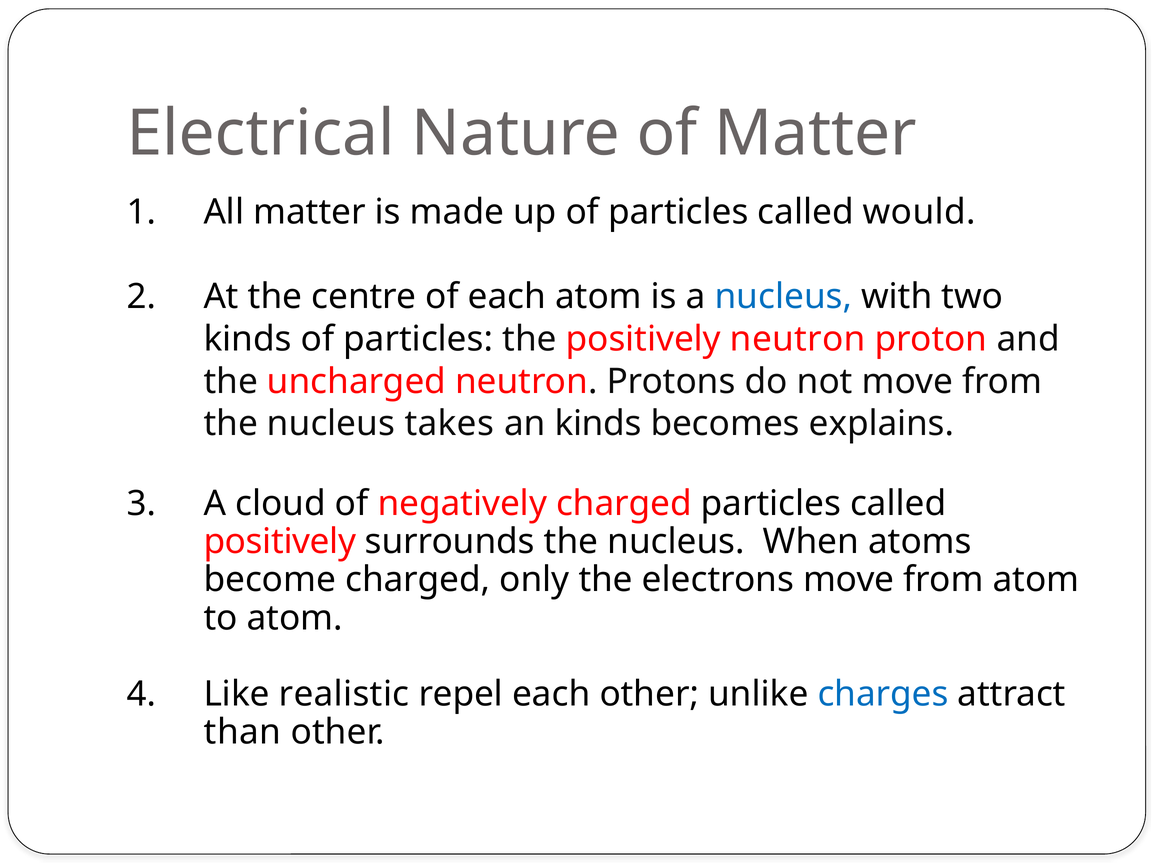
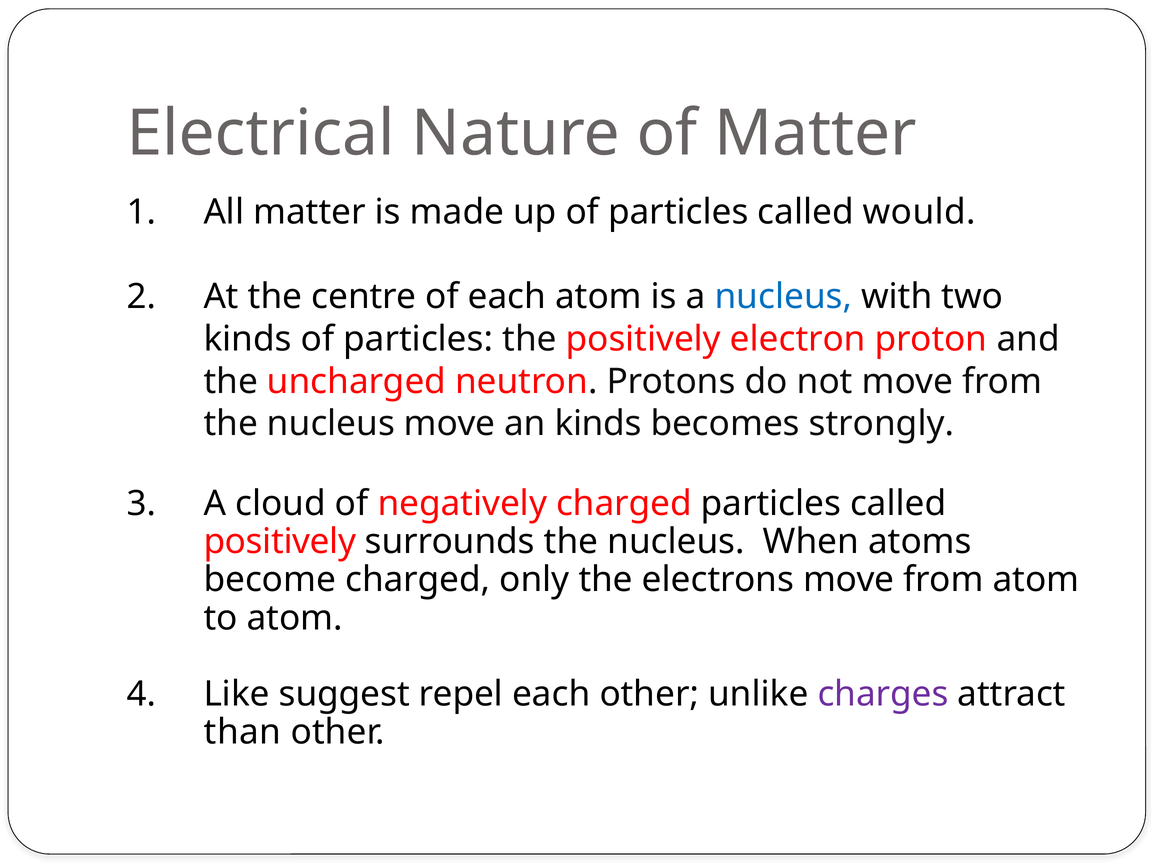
positively neutron: neutron -> electron
nucleus takes: takes -> move
explains: explains -> strongly
realistic: realistic -> suggest
charges colour: blue -> purple
